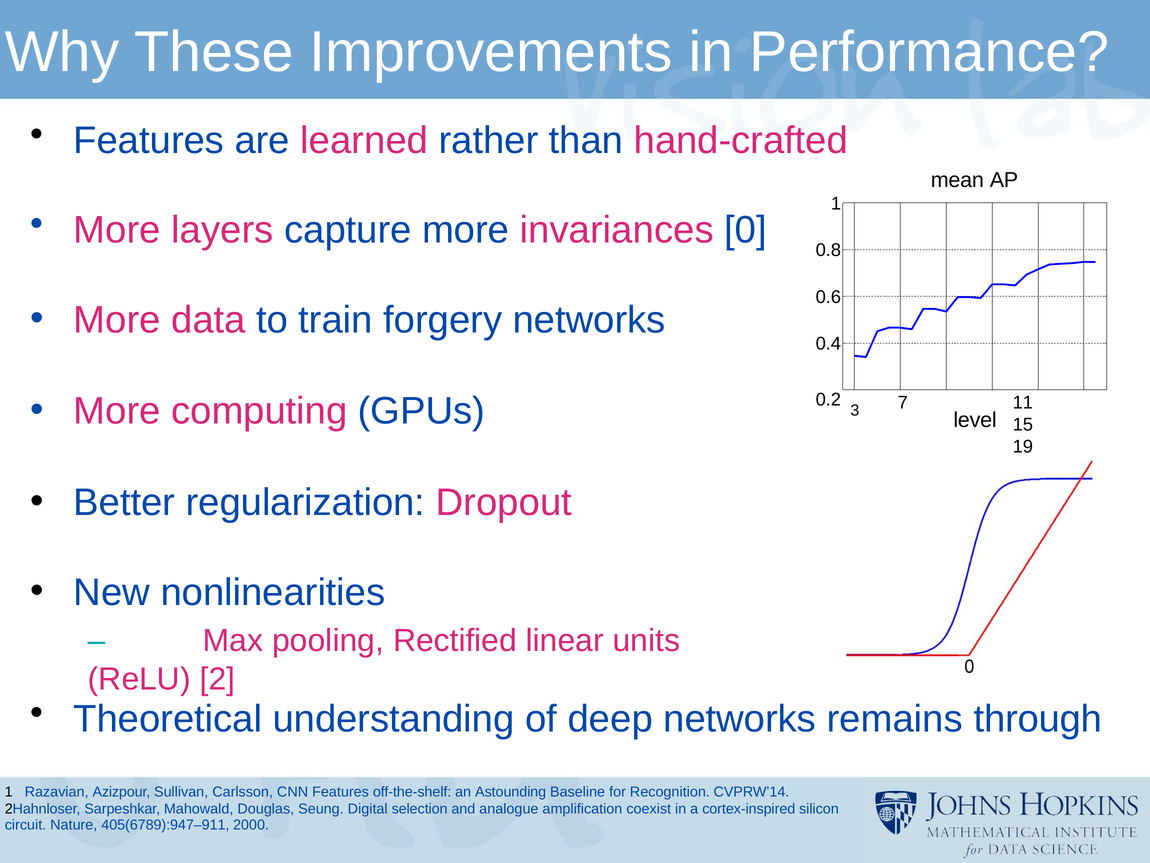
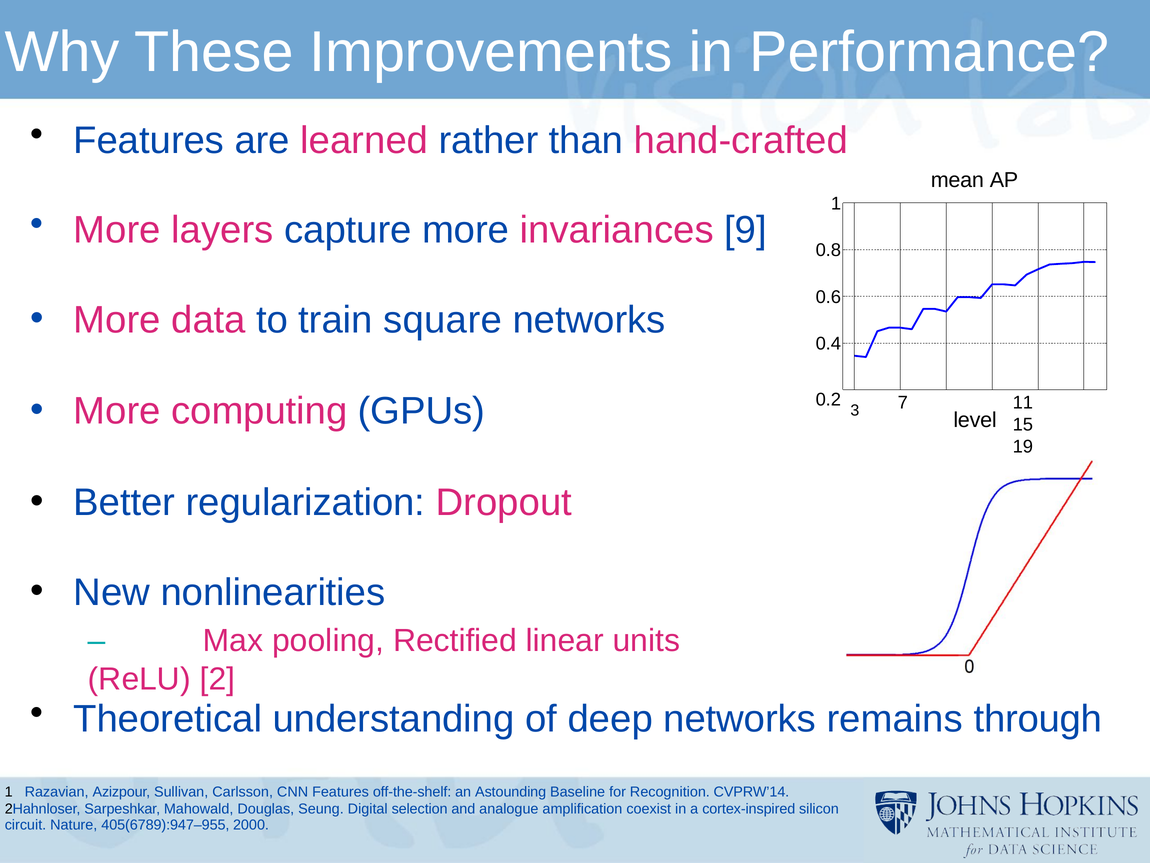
0: 0 -> 9
forgery: forgery -> square
405(6789):947–911: 405(6789):947–911 -> 405(6789):947–955
